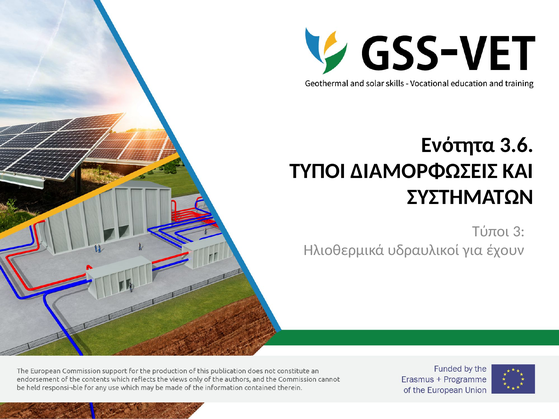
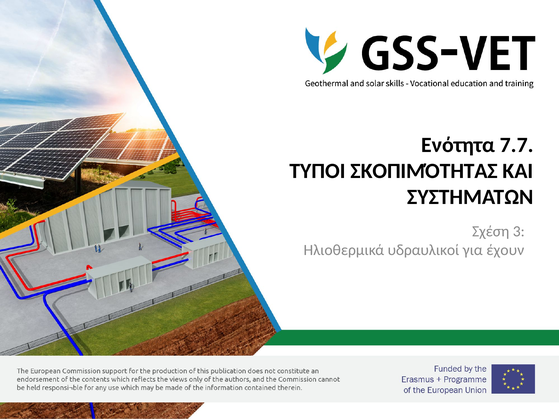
3.6: 3.6 -> 7.7
ΔΙΑΜΟΡΦΩΣΕΙΣ: ΔΙΑΜΟΡΦΩΣΕΙΣ -> ΣΚΟΠΙΜΌΤΗΤΑΣ
Τύποι: Τύποι -> Σχέση
